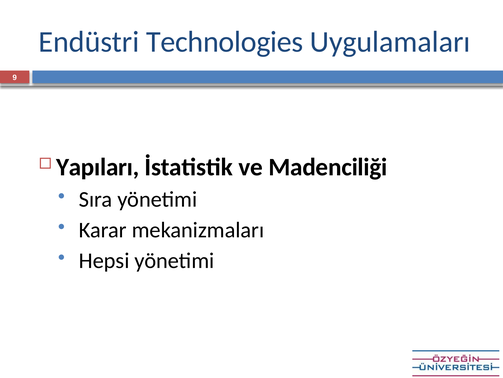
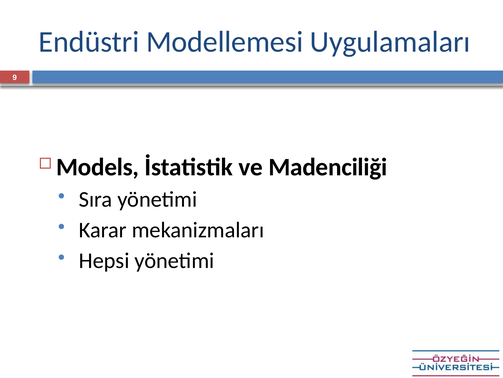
Technologies: Technologies -> Modellemesi
Yapıları: Yapıları -> Models
